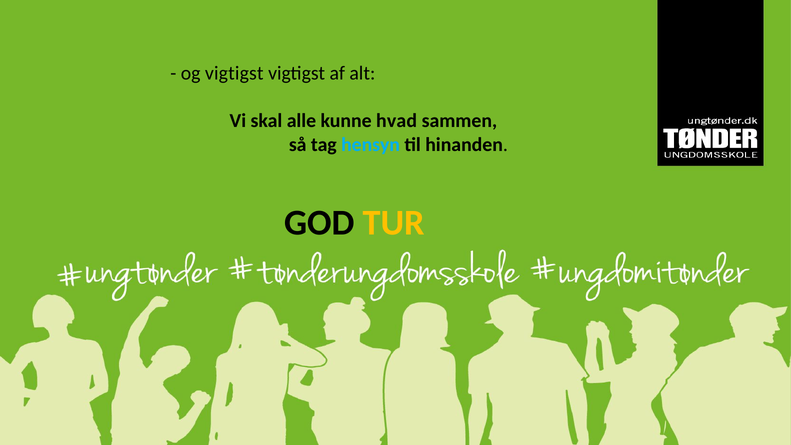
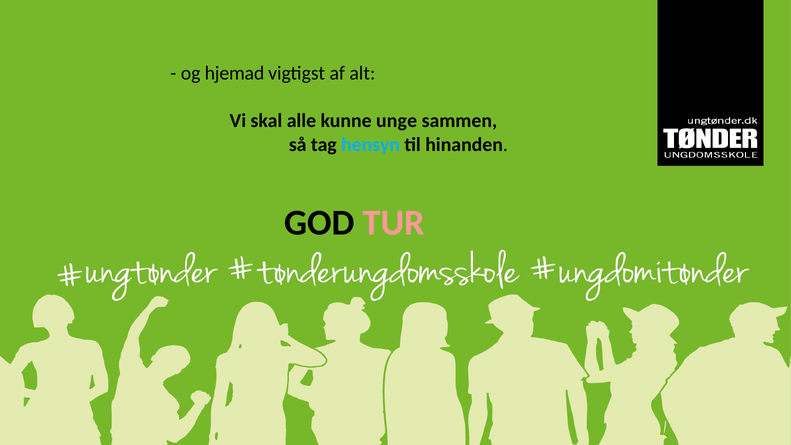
og vigtigst: vigtigst -> hjemad
hvad: hvad -> unge
TUR colour: yellow -> pink
